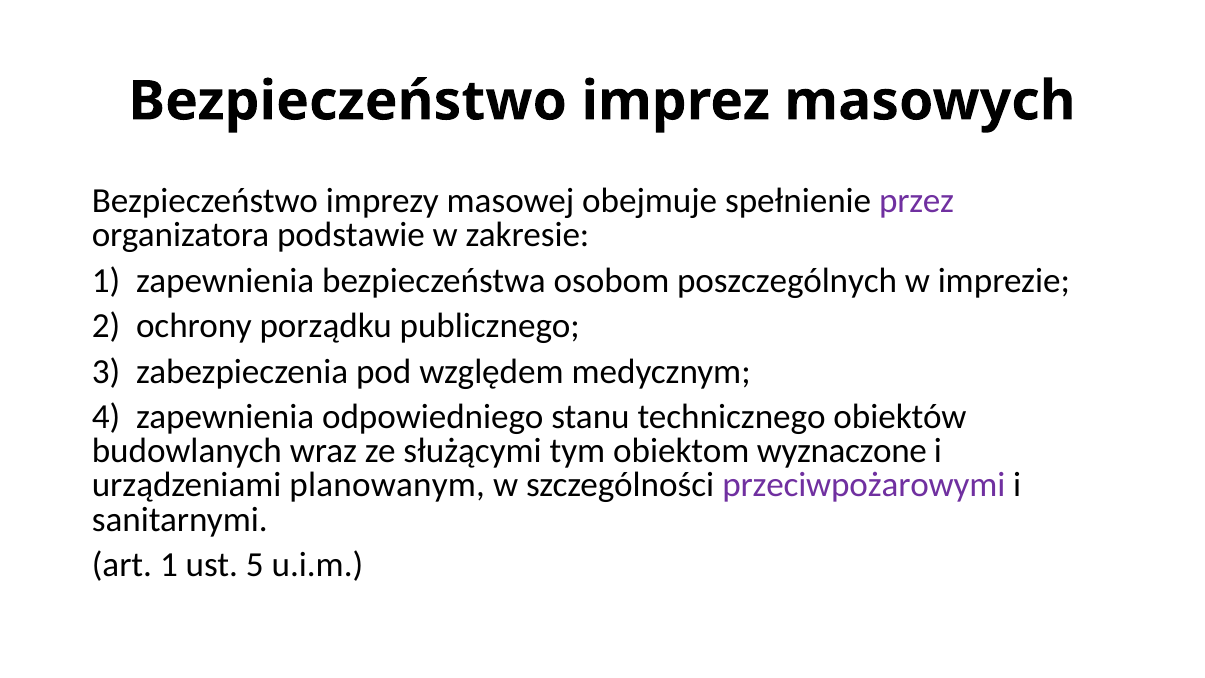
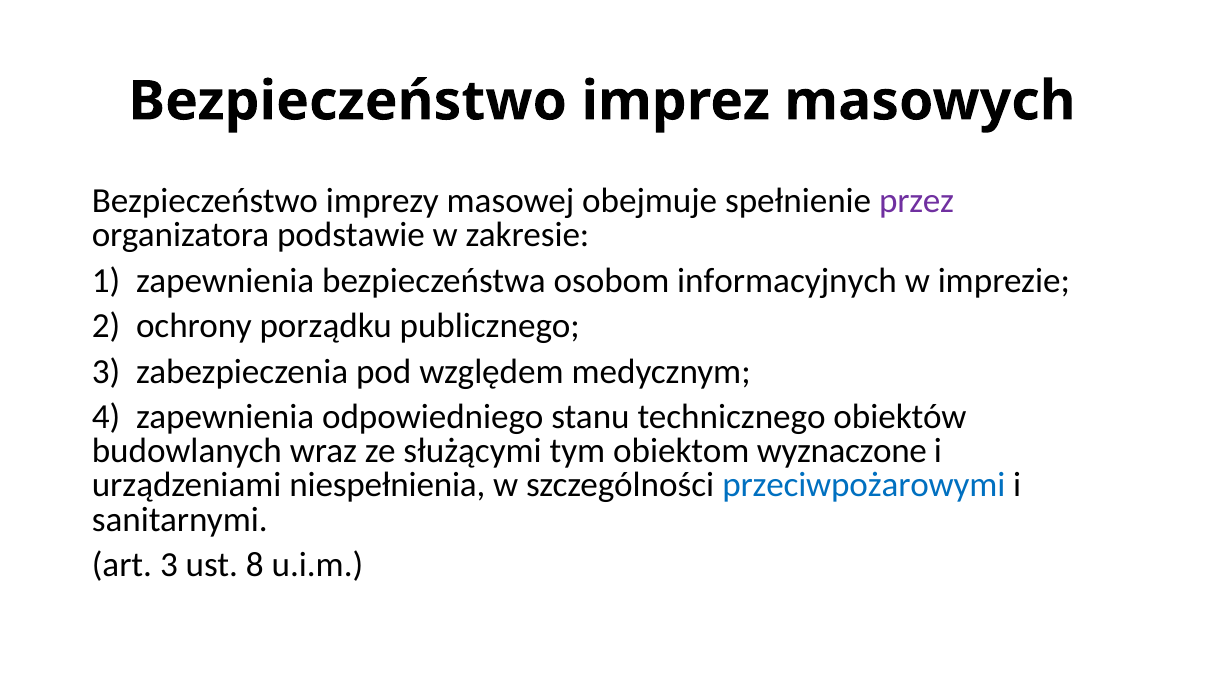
poszczególnych: poszczególnych -> informacyjnych
planowanym: planowanym -> niespełnienia
przeciwpożarowymi colour: purple -> blue
art 1: 1 -> 3
5: 5 -> 8
